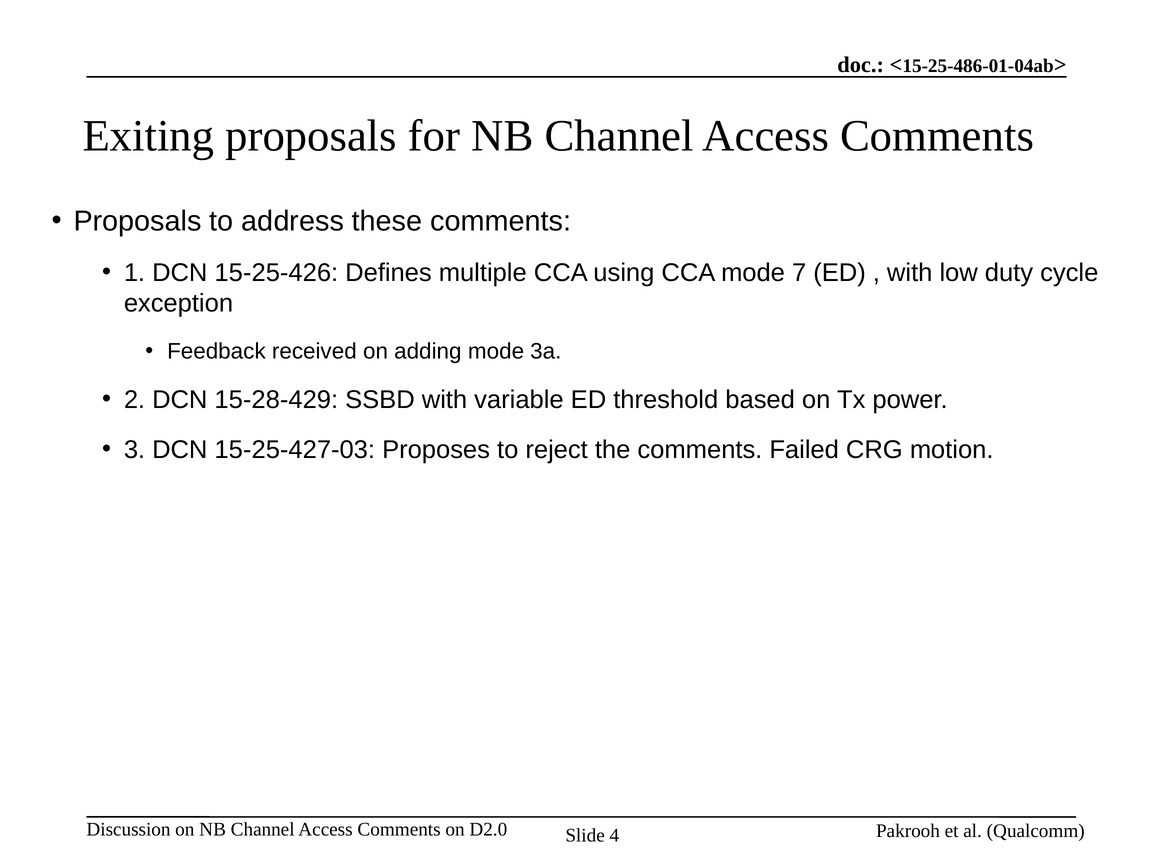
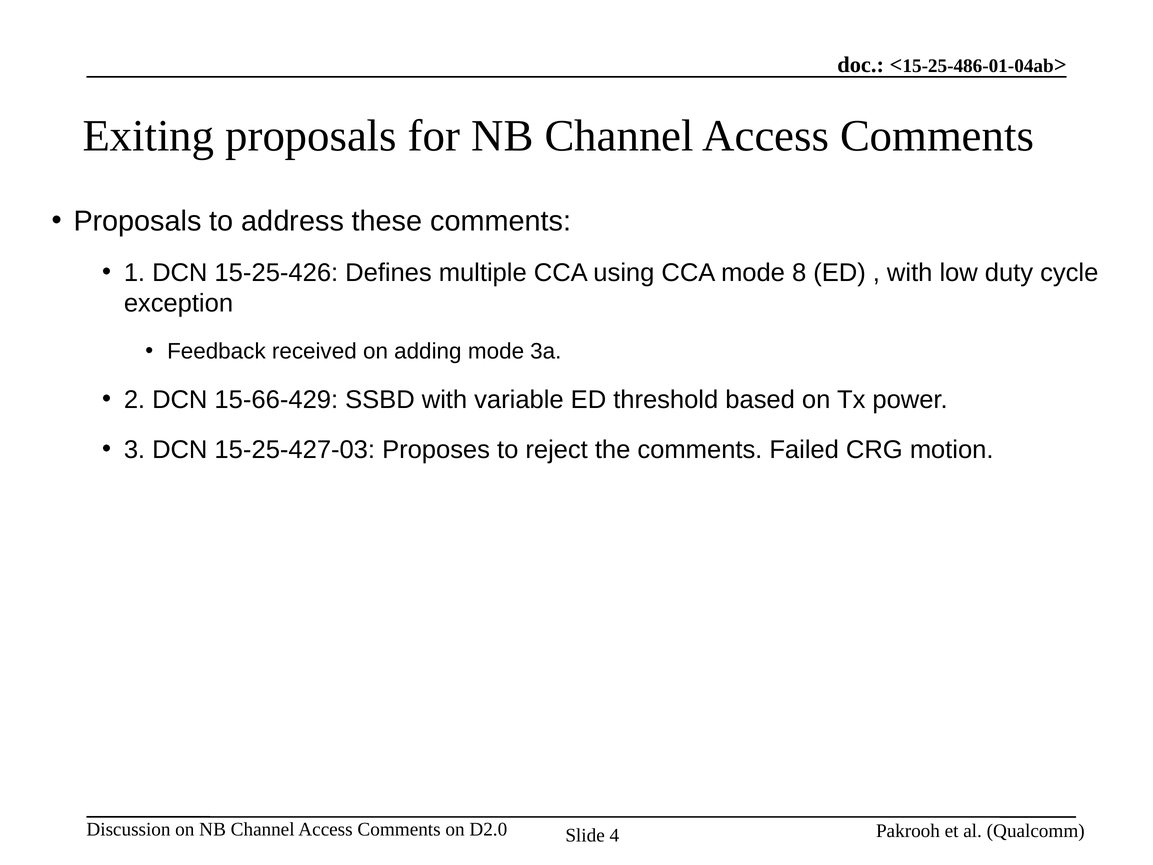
7: 7 -> 8
15-28-429: 15-28-429 -> 15-66-429
